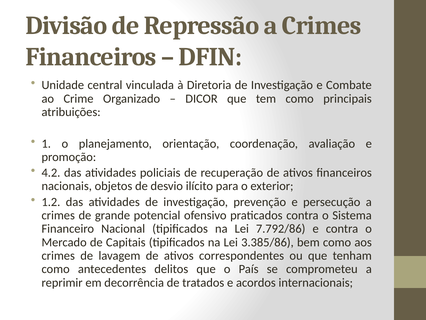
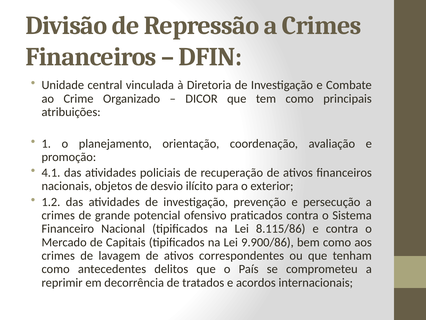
4.2: 4.2 -> 4.1
7.792/86: 7.792/86 -> 8.115/86
3.385/86: 3.385/86 -> 9.900/86
